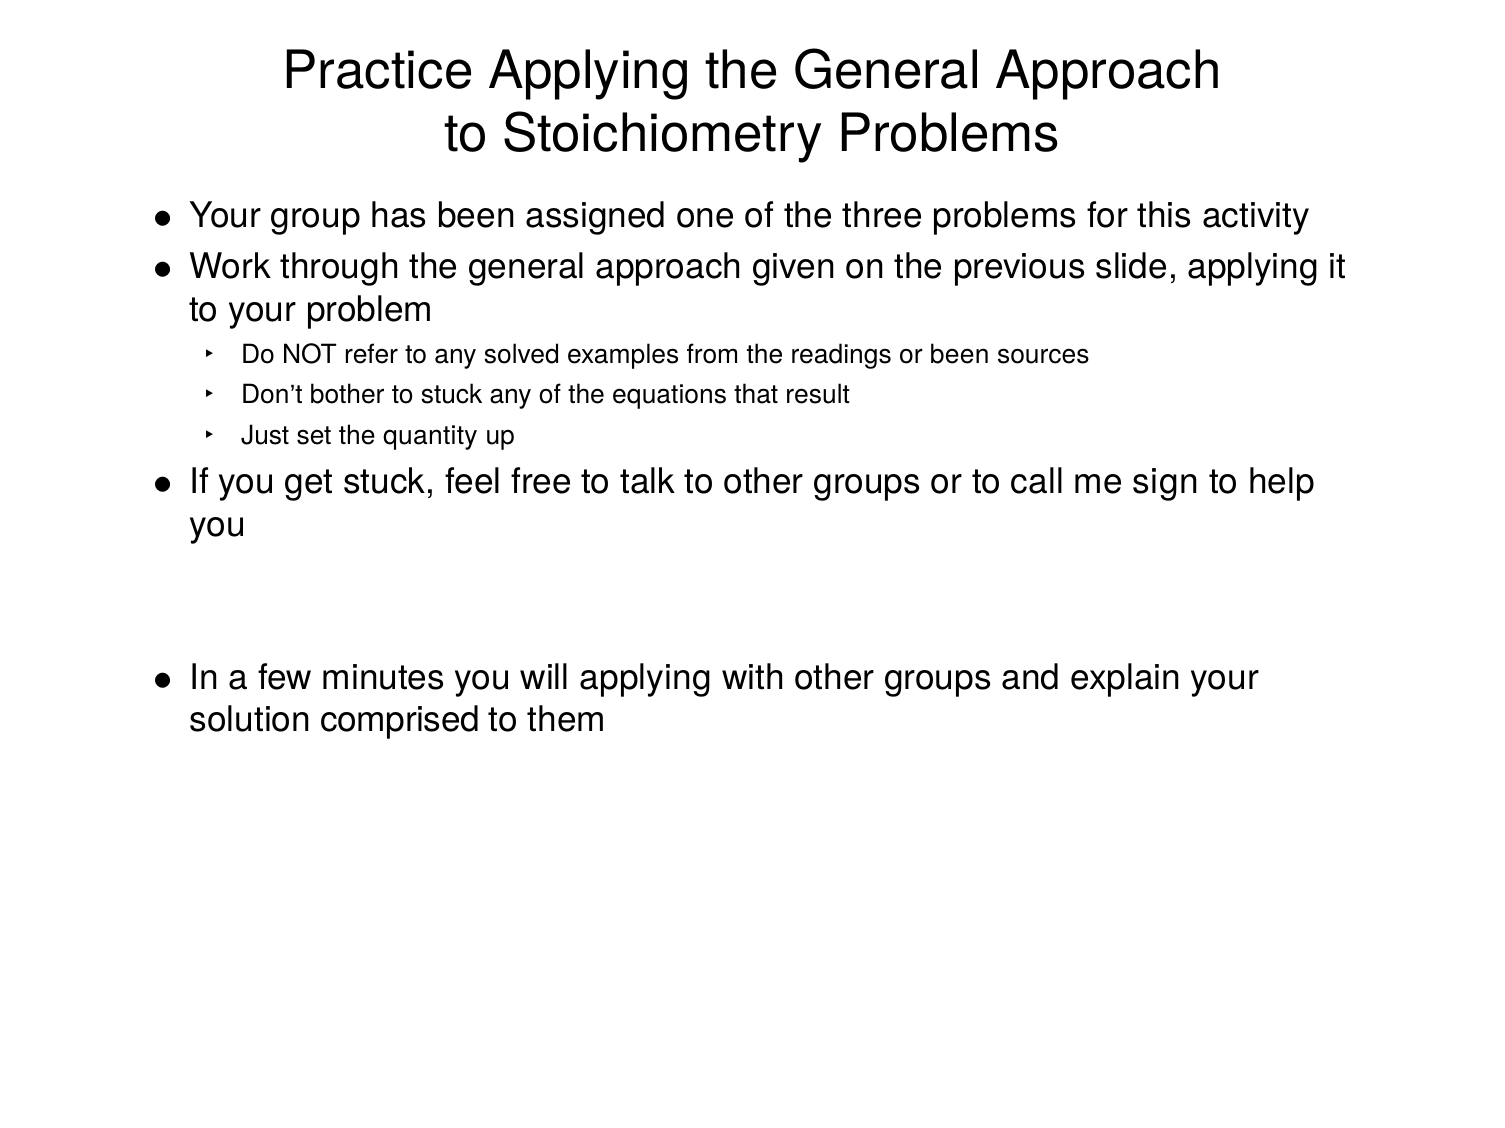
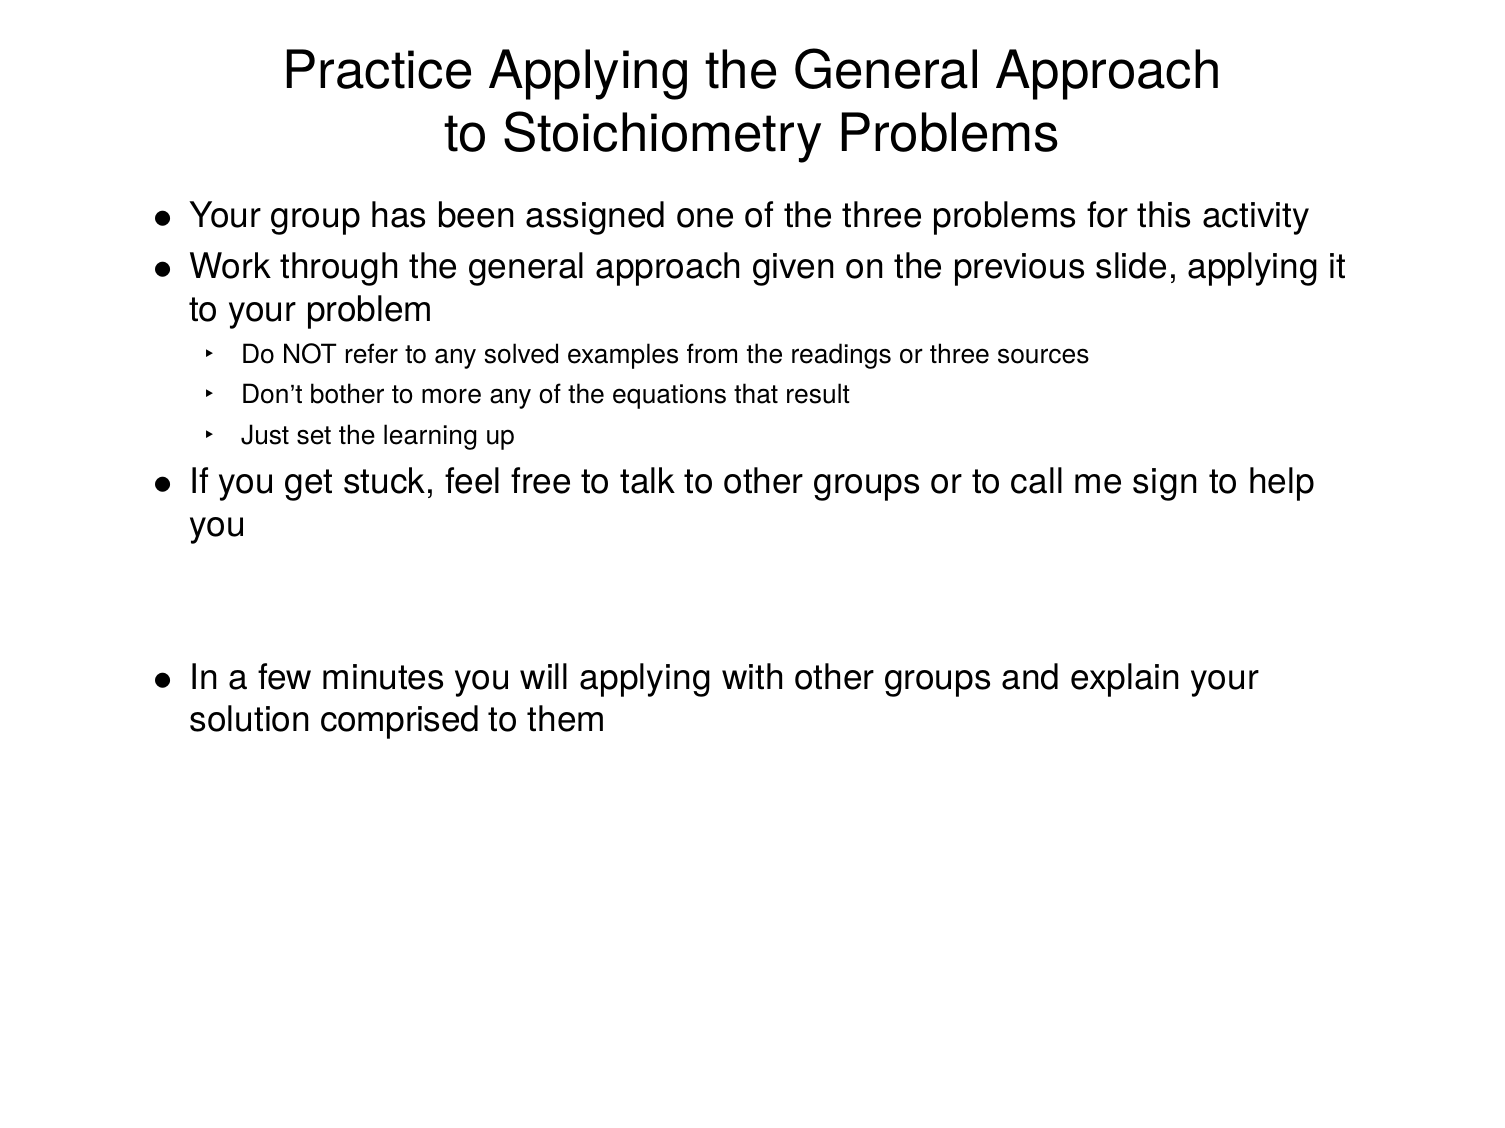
or been: been -> three
to stuck: stuck -> more
quantity: quantity -> learning
